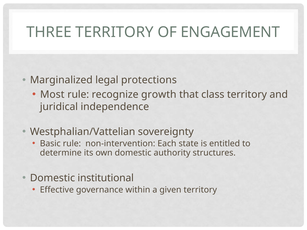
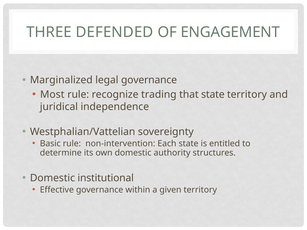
THREE TERRITORY: TERRITORY -> DEFENDED
legal protections: protections -> governance
growth: growth -> trading
that class: class -> state
